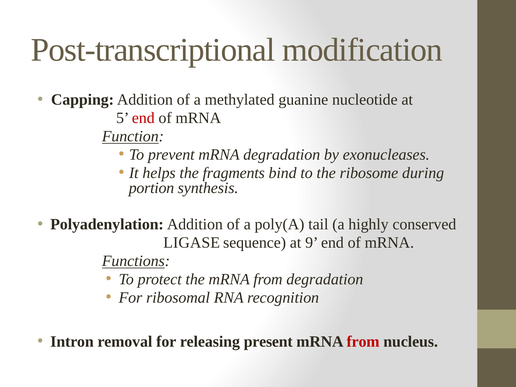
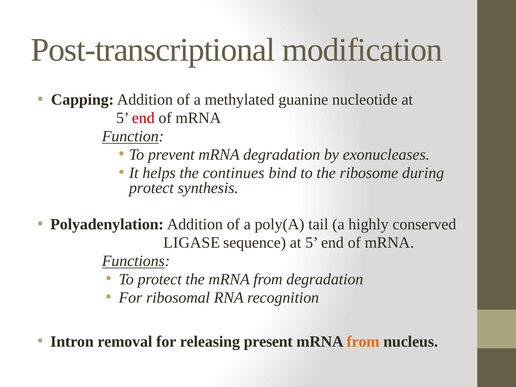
fragments: fragments -> continues
portion at (151, 188): portion -> protect
sequence at 9: 9 -> 5
from at (363, 341) colour: red -> orange
